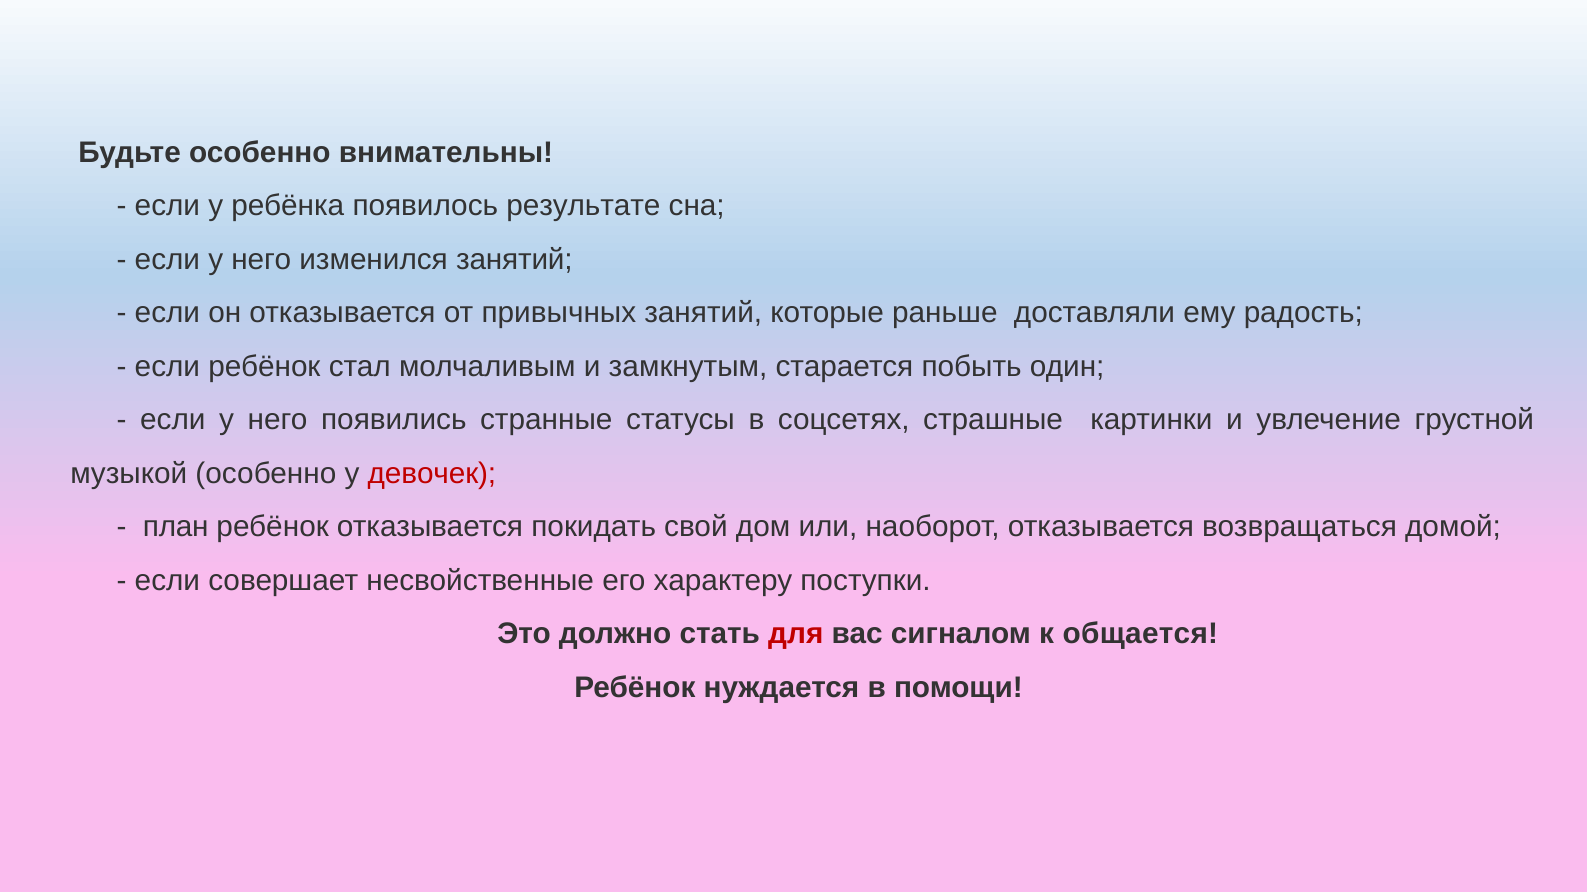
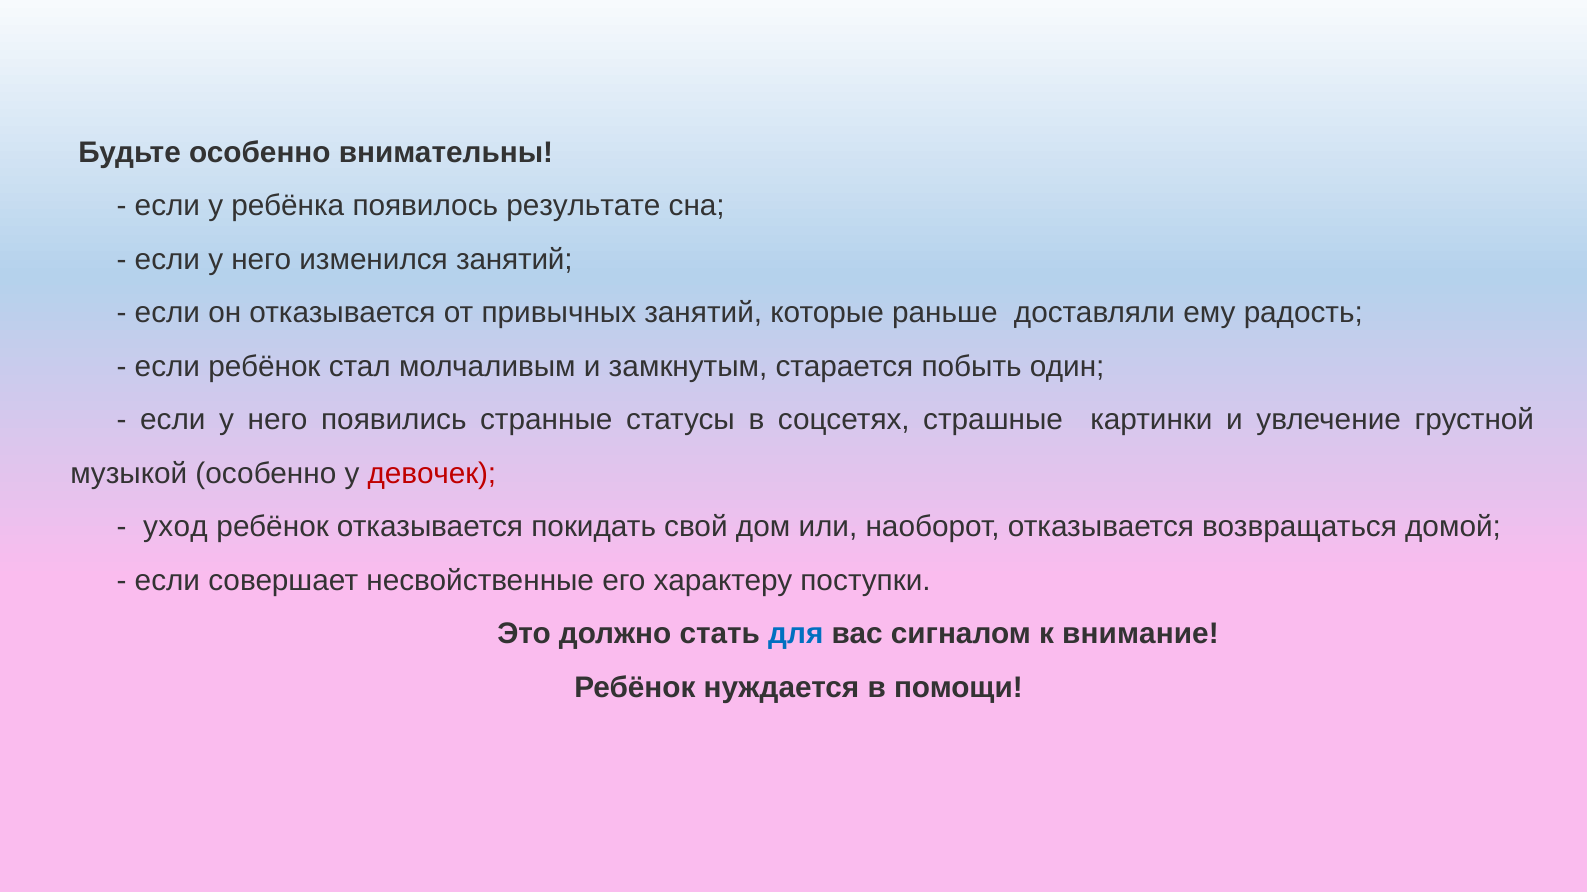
план: план -> уход
для colour: red -> blue
общается: общается -> внимание
